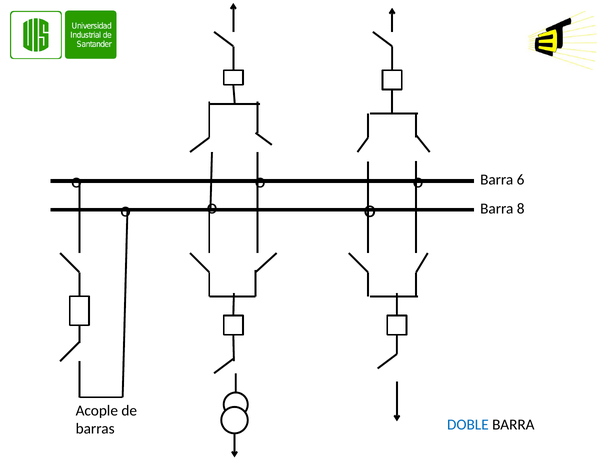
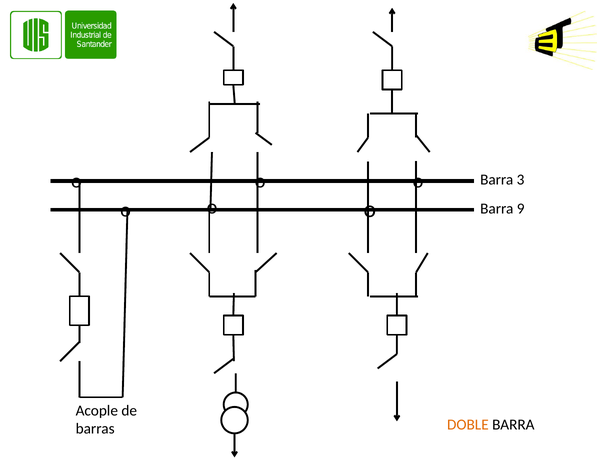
6: 6 -> 3
8: 8 -> 9
DOBLE colour: blue -> orange
